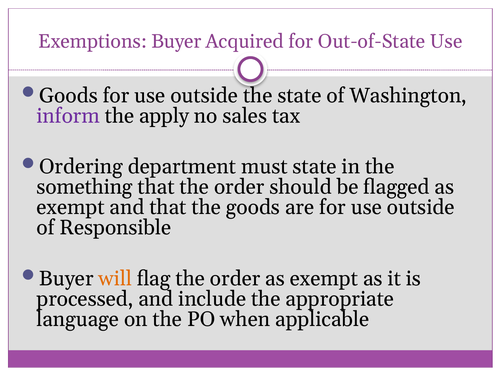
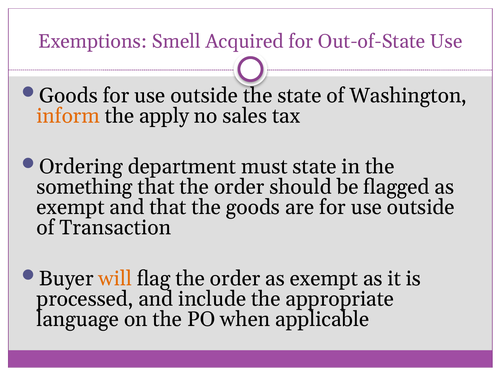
Exemptions Buyer: Buyer -> Smell
inform colour: purple -> orange
Responsible: Responsible -> Transaction
